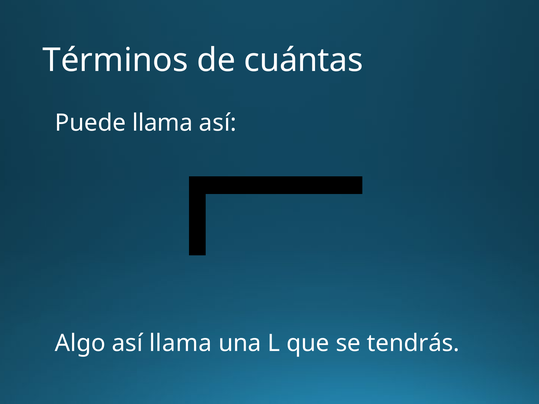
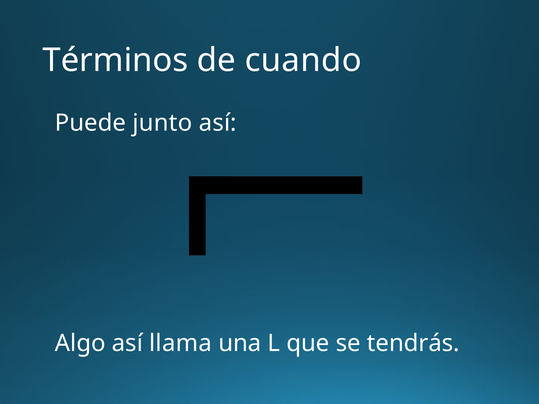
cuántas: cuántas -> cuando
Puede llama: llama -> junto
